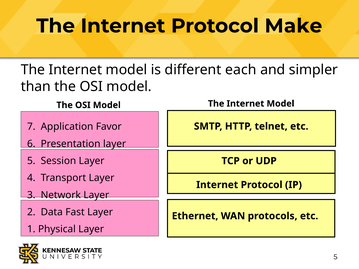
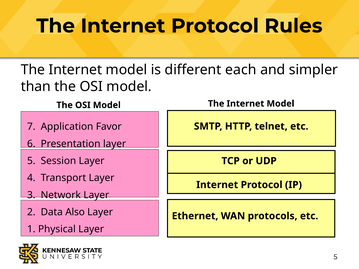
Make: Make -> Rules
Fast: Fast -> Also
